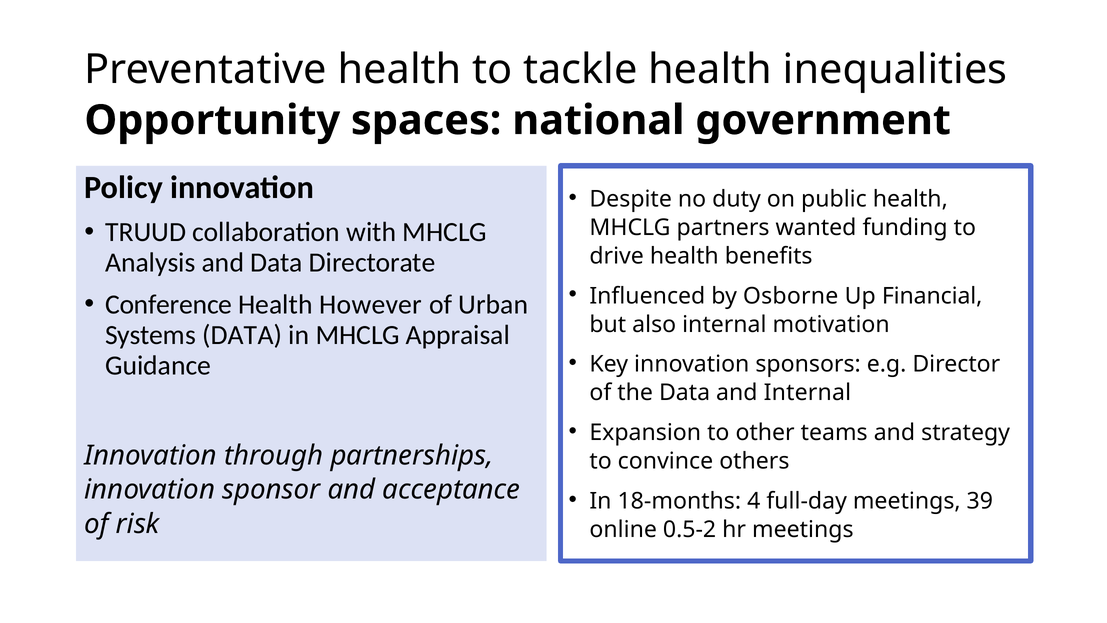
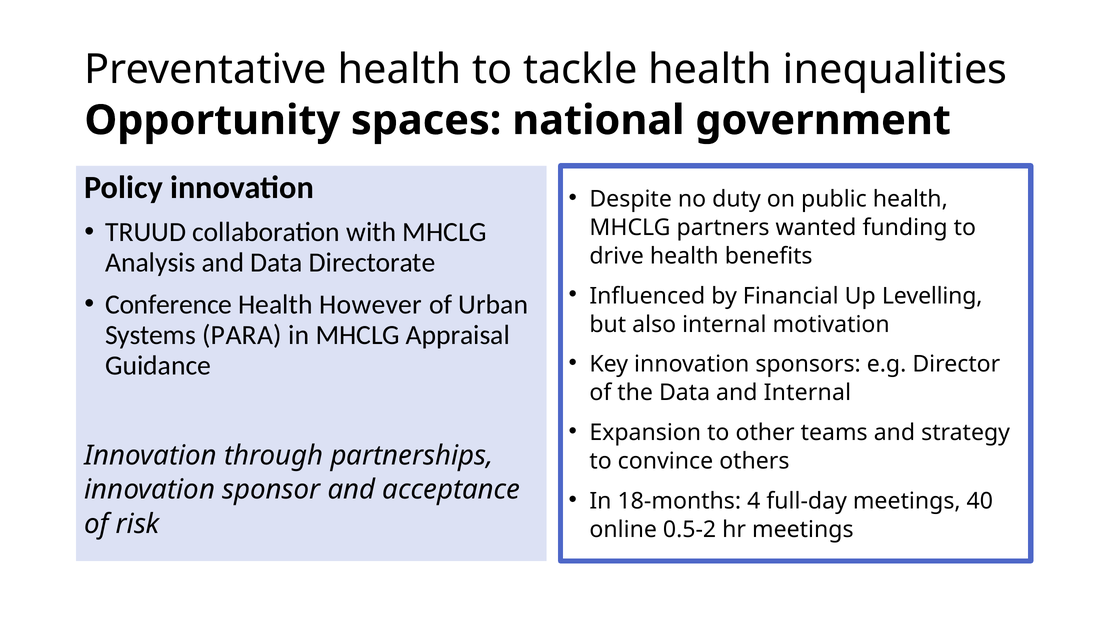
Osborne: Osborne -> Financial
Financial: Financial -> Levelling
Systems DATA: DATA -> PARA
39: 39 -> 40
